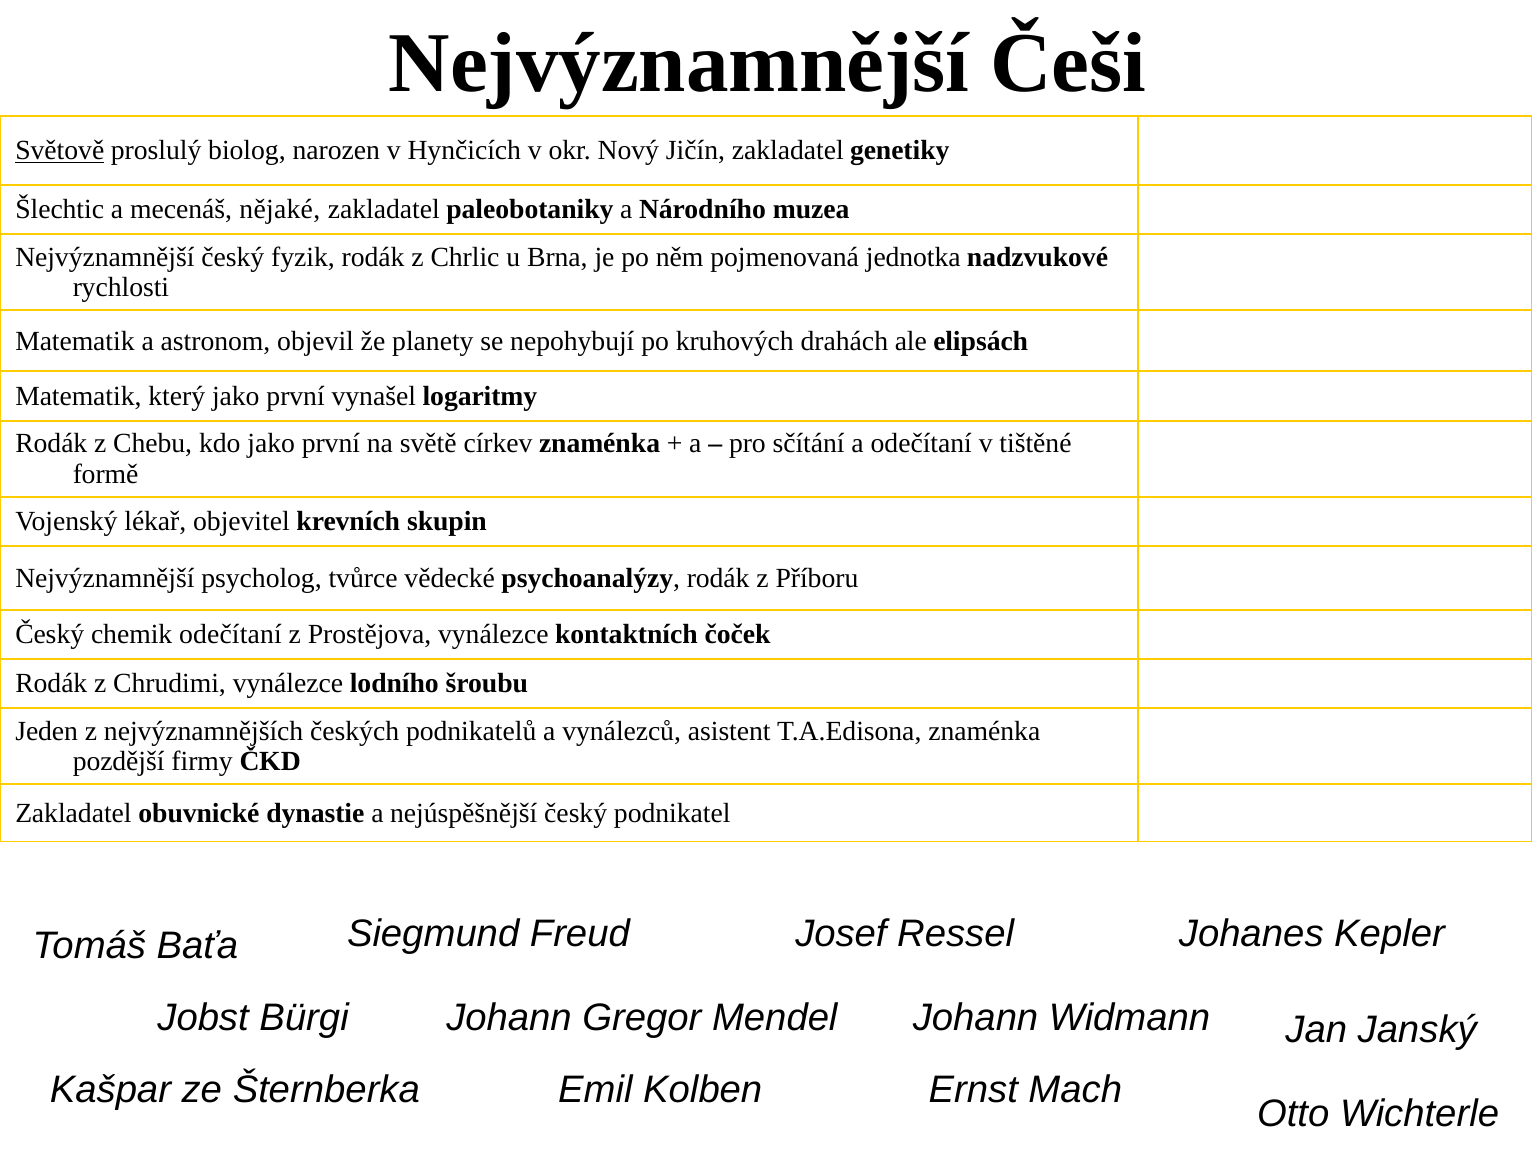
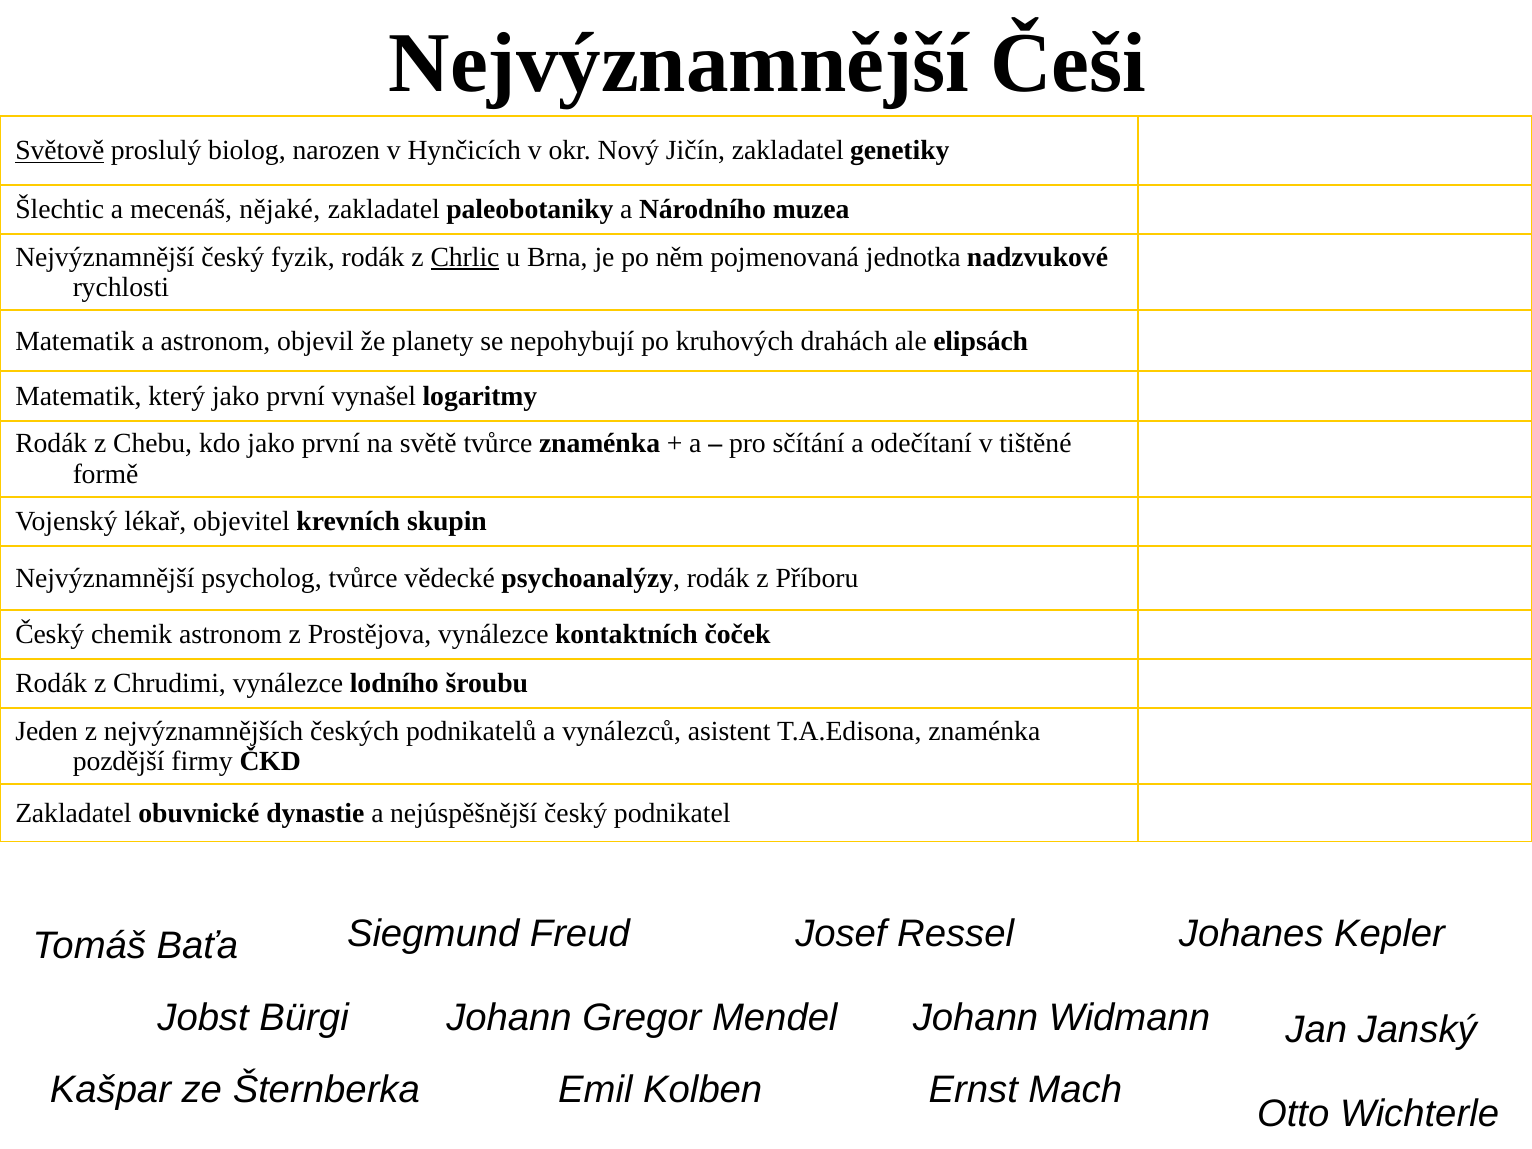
Chrlic underline: none -> present
světě církev: církev -> tvůrce
chemik odečítaní: odečítaní -> astronom
